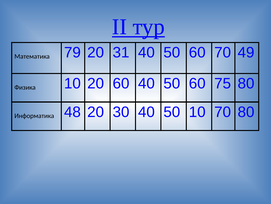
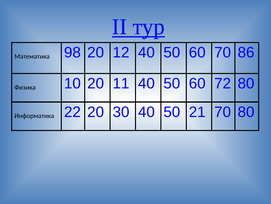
79: 79 -> 98
31: 31 -> 12
49: 49 -> 86
20 60: 60 -> 11
75: 75 -> 72
48: 48 -> 22
50 10: 10 -> 21
